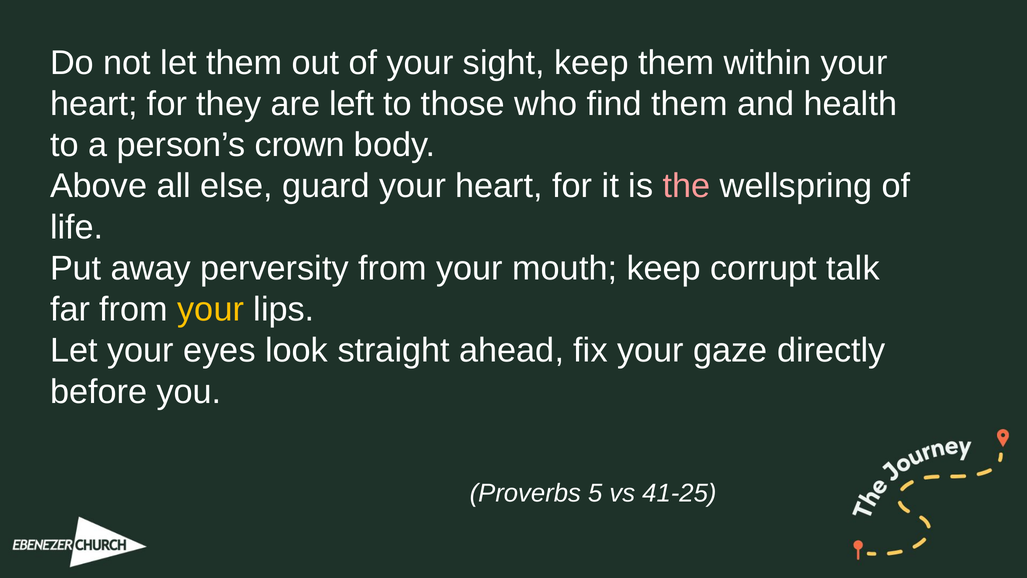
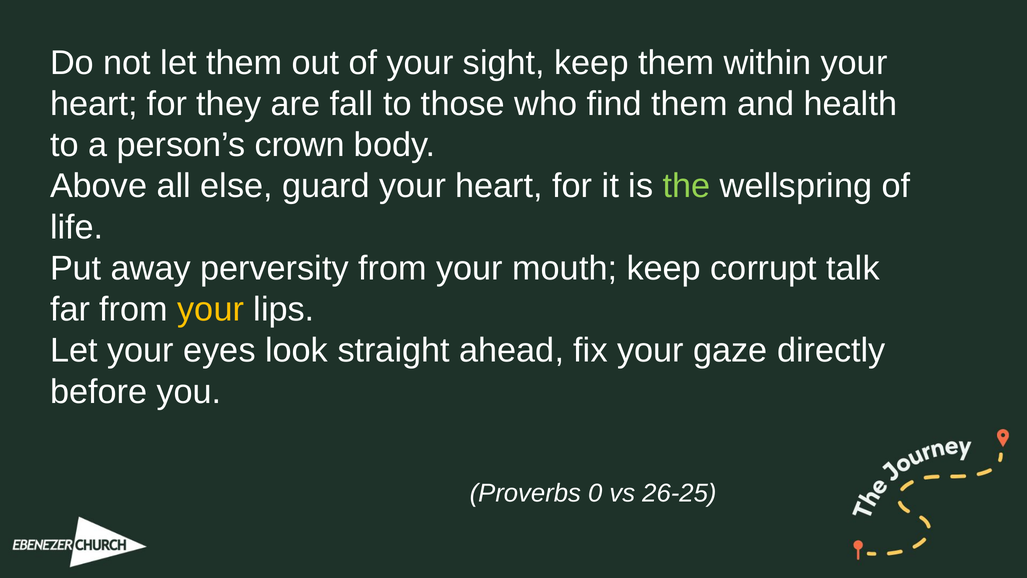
left: left -> fall
the colour: pink -> light green
5: 5 -> 0
41-25: 41-25 -> 26-25
